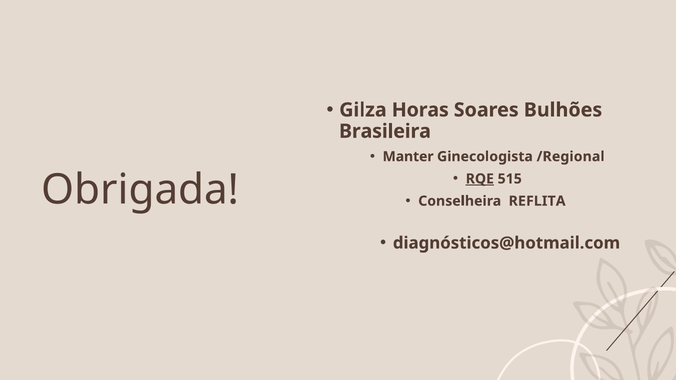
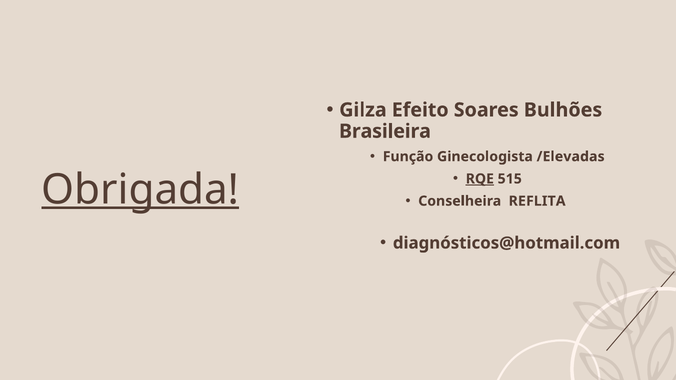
Horas: Horas -> Efeito
Manter: Manter -> Função
/Regional: /Regional -> /Elevadas
Obrigada underline: none -> present
